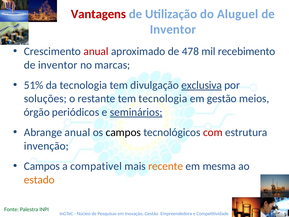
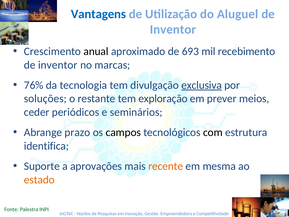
Vantagens colour: red -> blue
anual at (96, 51) colour: red -> black
478: 478 -> 693
51%: 51% -> 76%
tem tecnologia: tecnologia -> exploração
em gestão: gestão -> prever
órgão: órgão -> ceder
seminários underline: present -> none
Abrange anual: anual -> prazo
com colour: red -> black
invenção: invenção -> identifica
Campos at (42, 166): Campos -> Suporte
compativel: compativel -> aprovações
